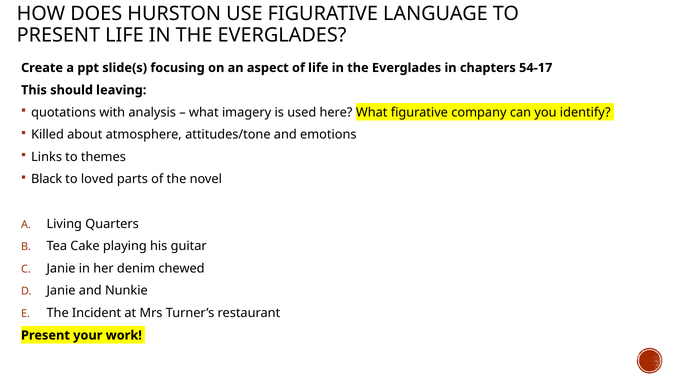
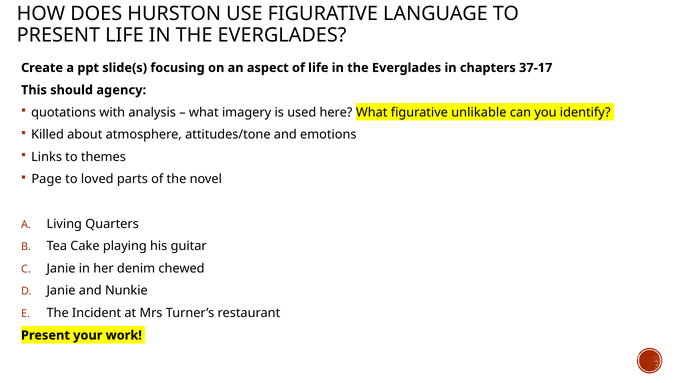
54-17: 54-17 -> 37-17
leaving: leaving -> agency
company: company -> unlikable
Black: Black -> Page
